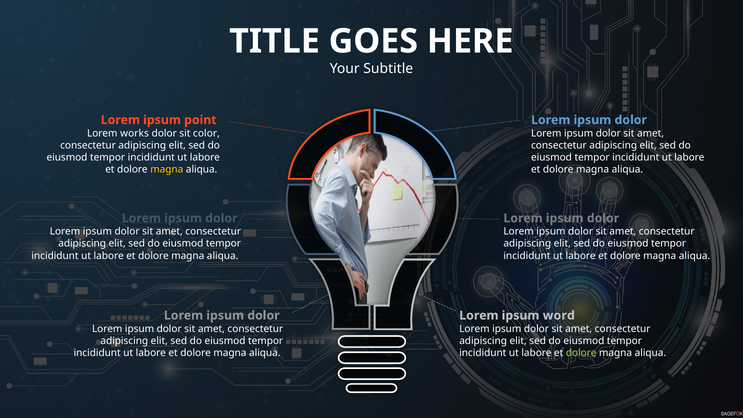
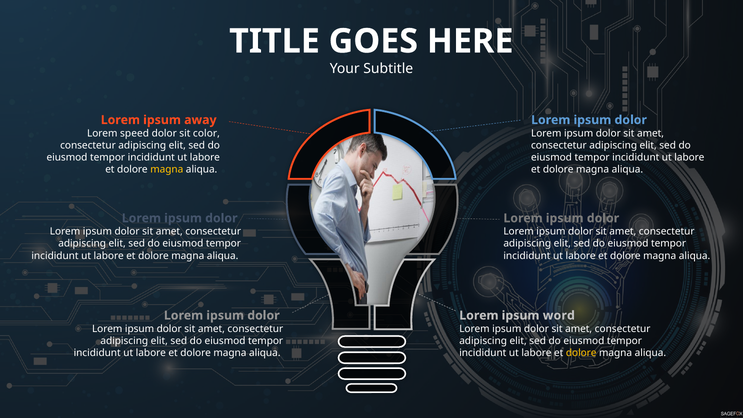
point: point -> away
works: works -> speed
dolore at (581, 353) colour: light green -> yellow
